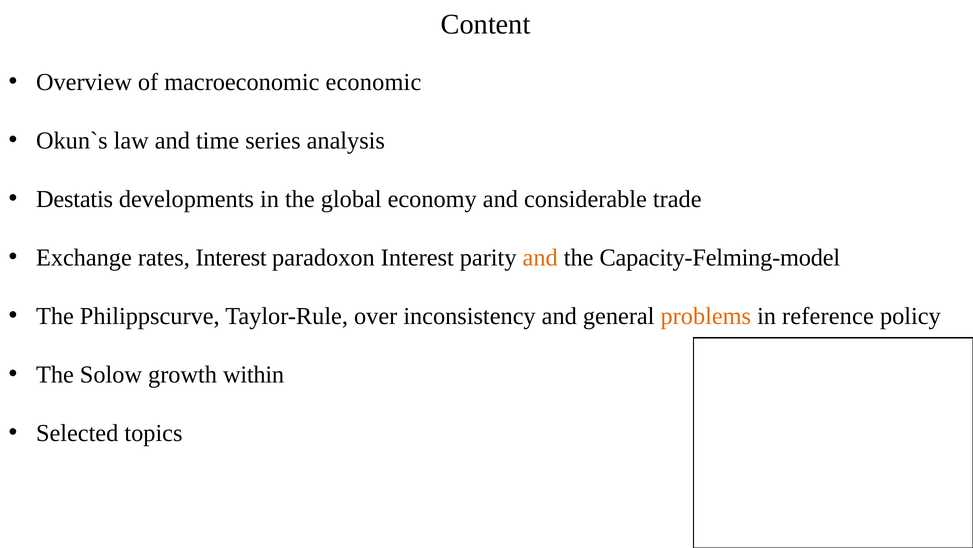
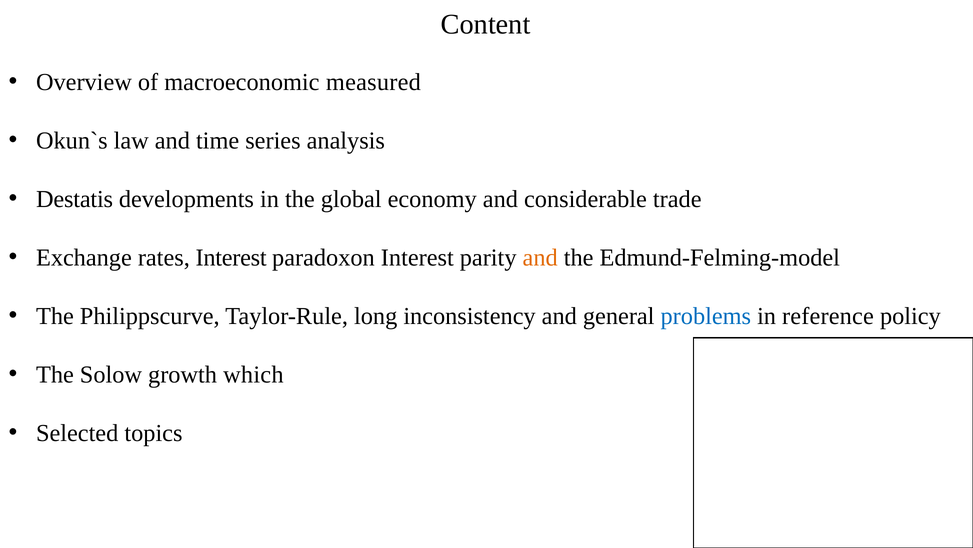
economic: economic -> measured
Capacity-Felming-model: Capacity-Felming-model -> Edmund-Felming-model
over: over -> long
problems colour: orange -> blue
within: within -> which
